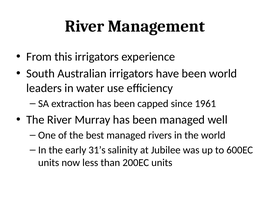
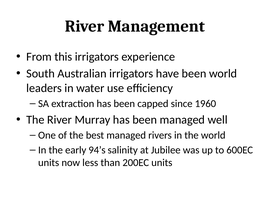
1961: 1961 -> 1960
31’s: 31’s -> 94’s
